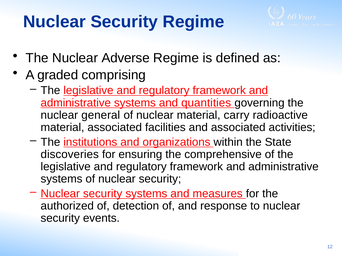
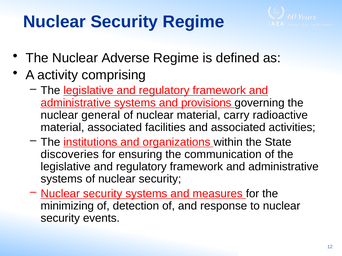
graded: graded -> activity
quantities: quantities -> provisions
comprehensive: comprehensive -> communication
authorized: authorized -> minimizing
